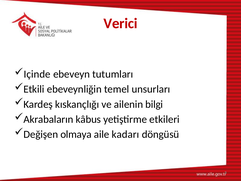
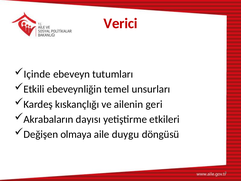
bilgi: bilgi -> geri
kâbus: kâbus -> dayısı
kadarı: kadarı -> duygu
